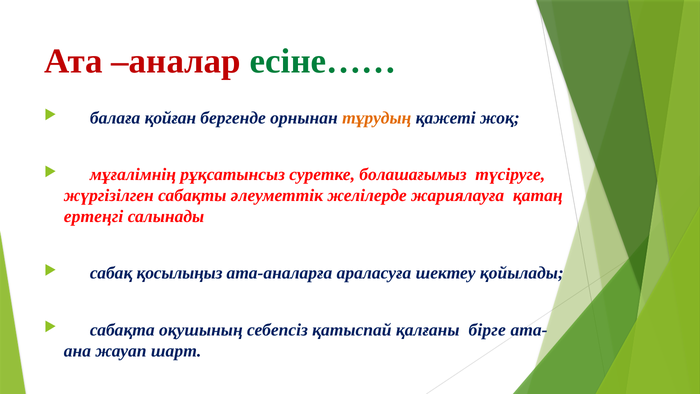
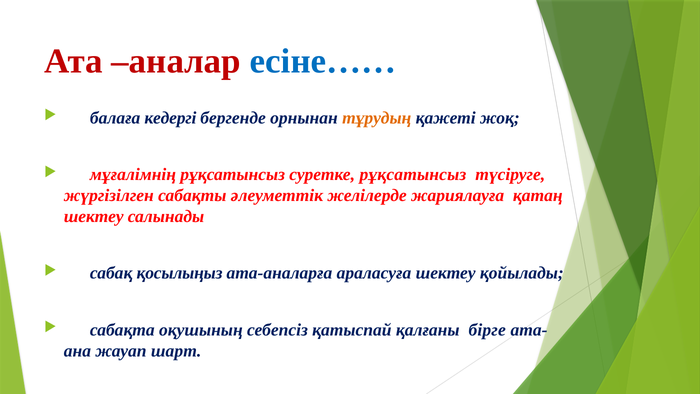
есіне…… colour: green -> blue
қойған: қойған -> кедергі
суретке болашағымыз: болашағымыз -> рұқсатынсыз
ертеңгі at (94, 216): ертеңгі -> шектеу
